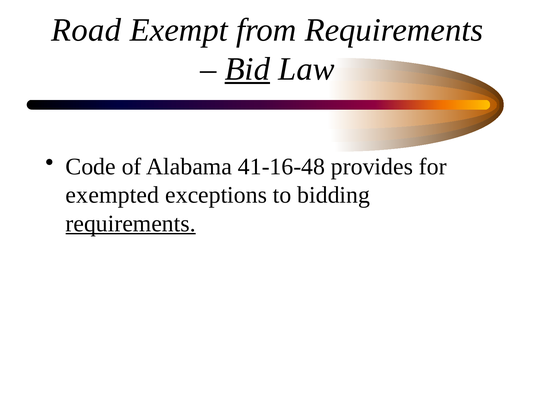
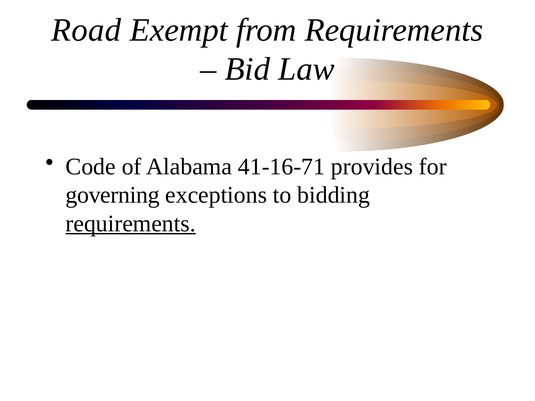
Bid underline: present -> none
41-16-48: 41-16-48 -> 41-16-71
exempted: exempted -> governing
